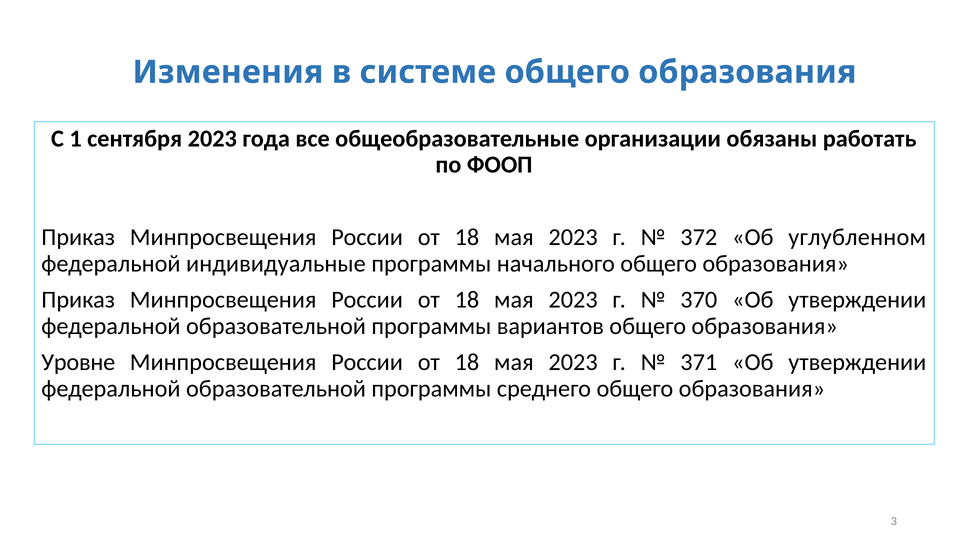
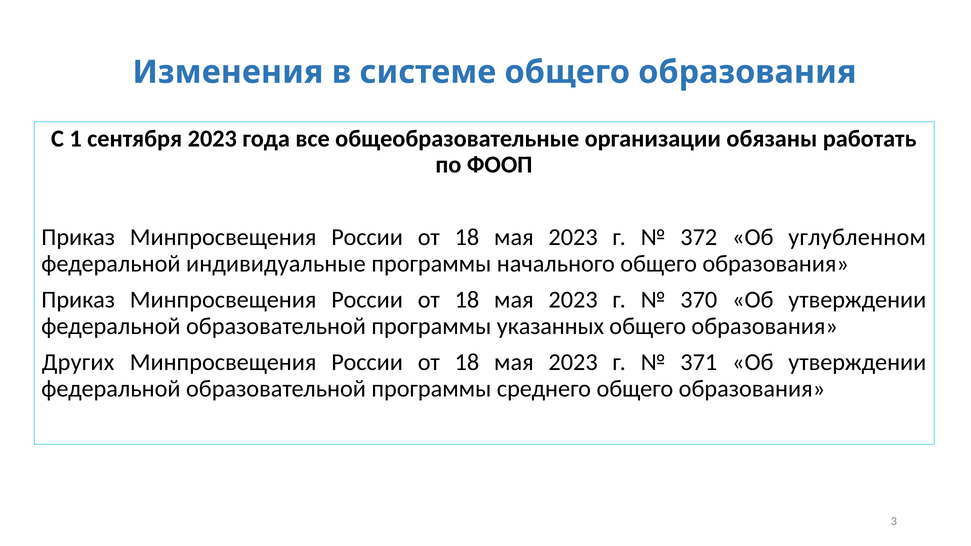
вариантов: вариантов -> указанных
Уровне: Уровне -> Других
